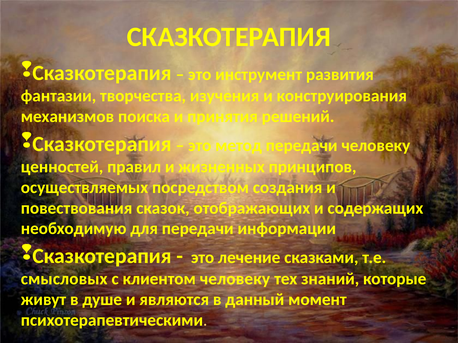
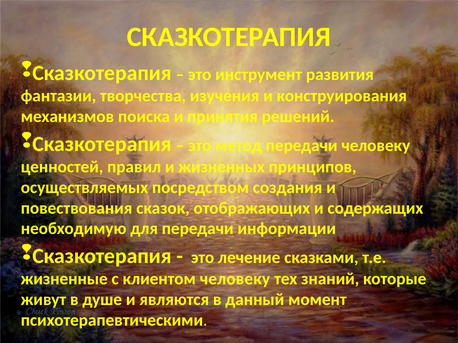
смысловых: смысловых -> жизненные
